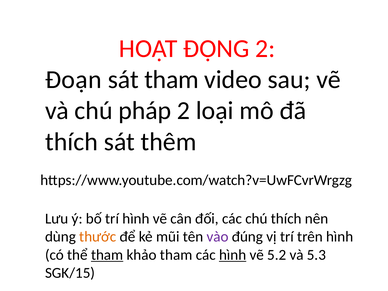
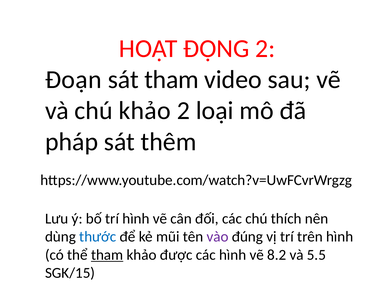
chú pháp: pháp -> khảo
thích at (72, 142): thích -> pháp
thước colour: orange -> blue
khảo tham: tham -> được
hình at (233, 255) underline: present -> none
5.2: 5.2 -> 8.2
5.3: 5.3 -> 5.5
